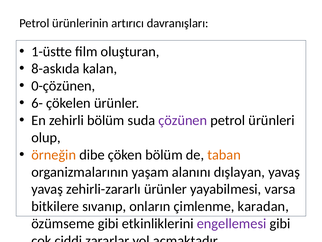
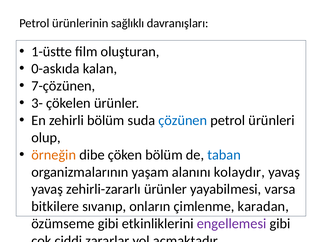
artırıcı: artırıcı -> sağlıklı
8-askıda: 8-askıda -> 0-askıda
0-çözünen: 0-çözünen -> 7-çözünen
6-: 6- -> 3-
çözünen colour: purple -> blue
taban colour: orange -> blue
dışlayan: dışlayan -> kolaydır
